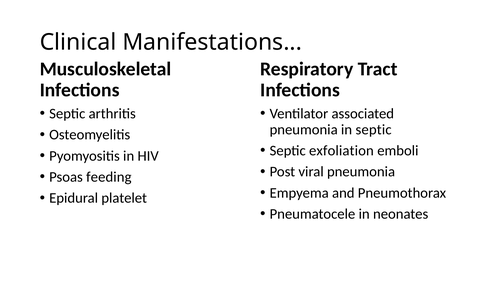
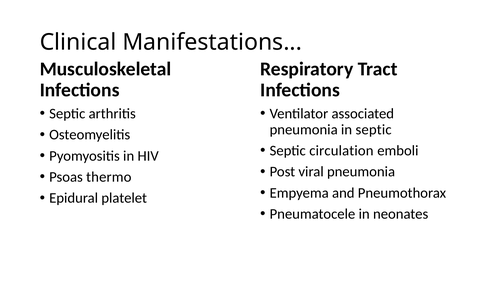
exfoliation: exfoliation -> circulation
feeding: feeding -> thermo
